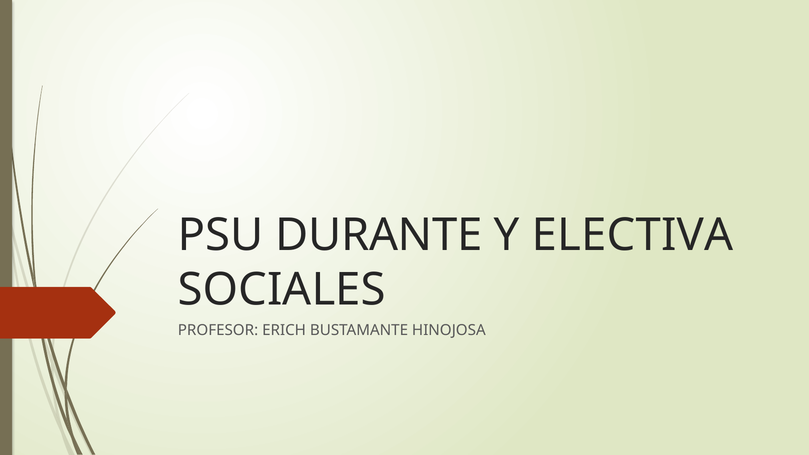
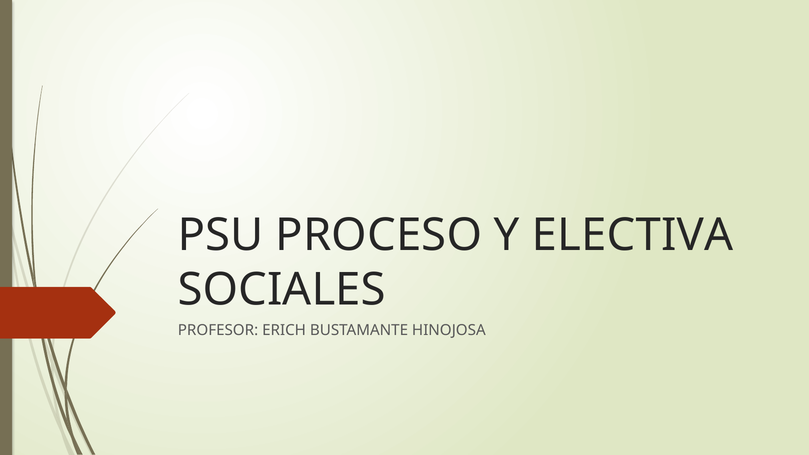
DURANTE: DURANTE -> PROCESO
